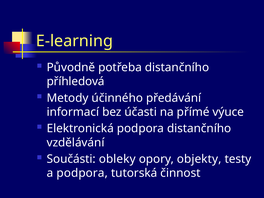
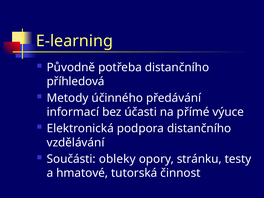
objekty: objekty -> stránku
a podpora: podpora -> hmatové
